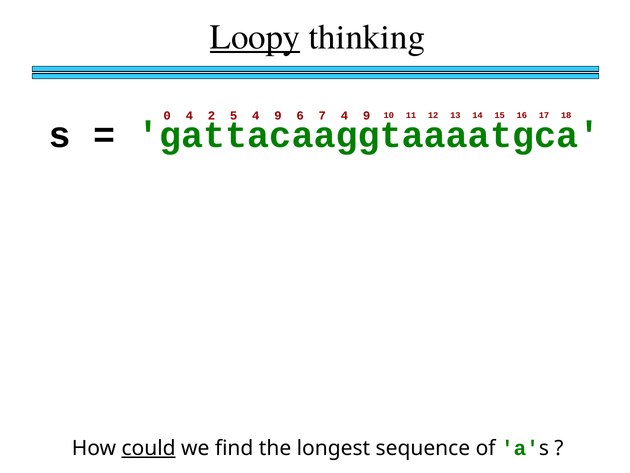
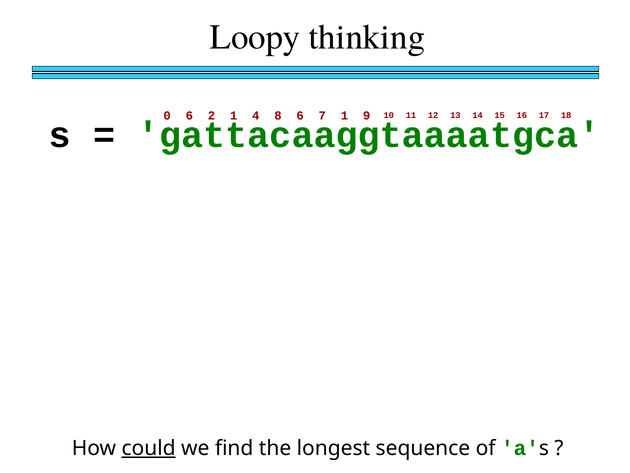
Loopy underline: present -> none
0 4: 4 -> 6
2 5: 5 -> 1
9 at (278, 116): 9 -> 8
7 4: 4 -> 1
